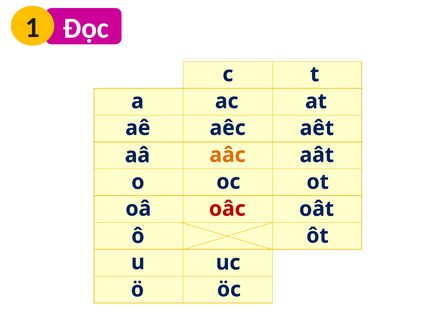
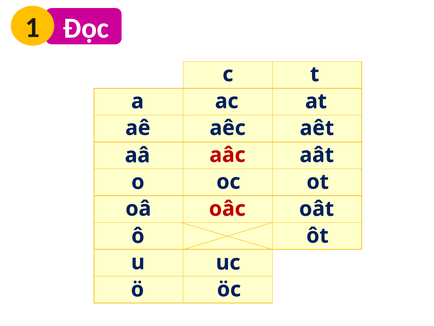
aâc colour: orange -> red
